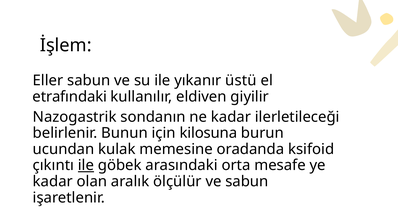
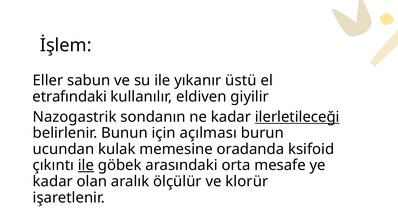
ilerletileceği underline: none -> present
kilosuna: kilosuna -> açılması
ve sabun: sabun -> klorür
